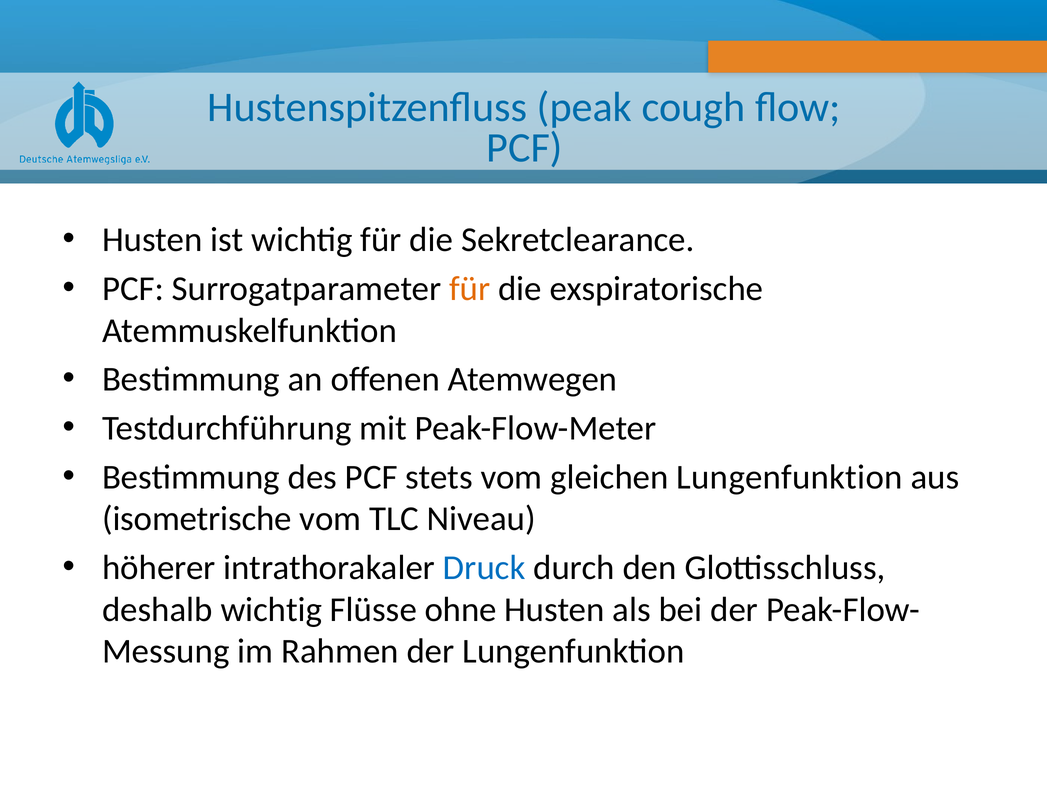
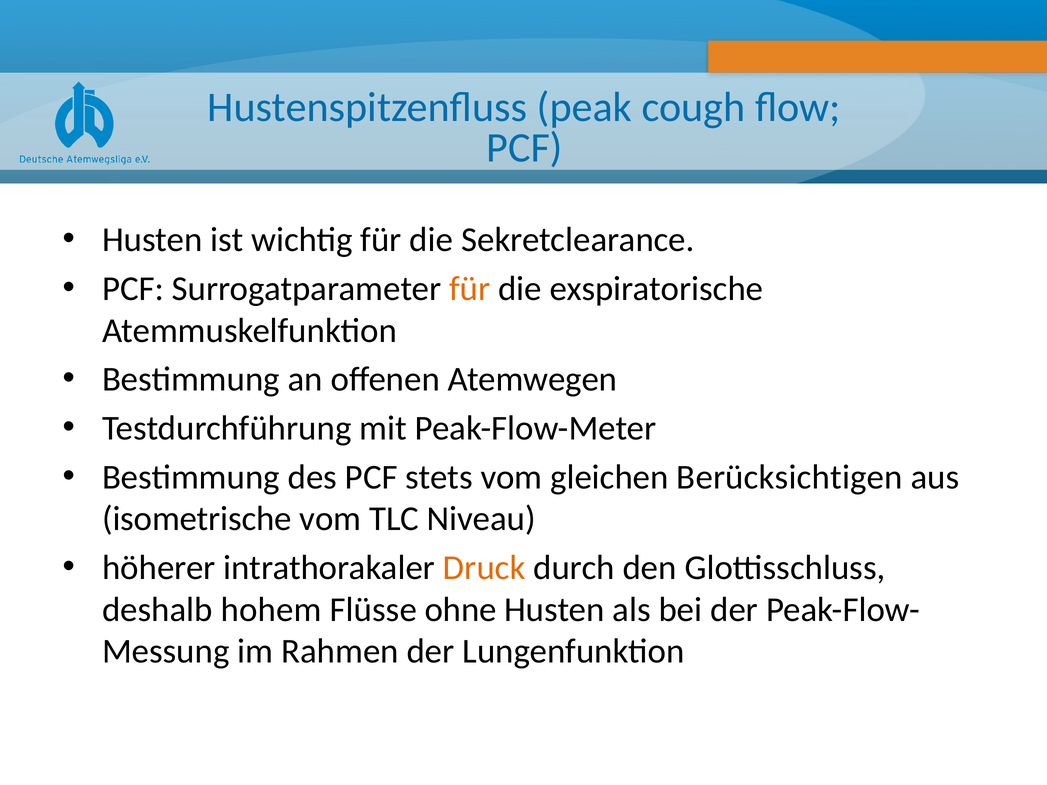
gleichen Lungenfunktion: Lungenfunktion -> Berücksichtigen
Druck colour: blue -> orange
deshalb wichtig: wichtig -> hohem
